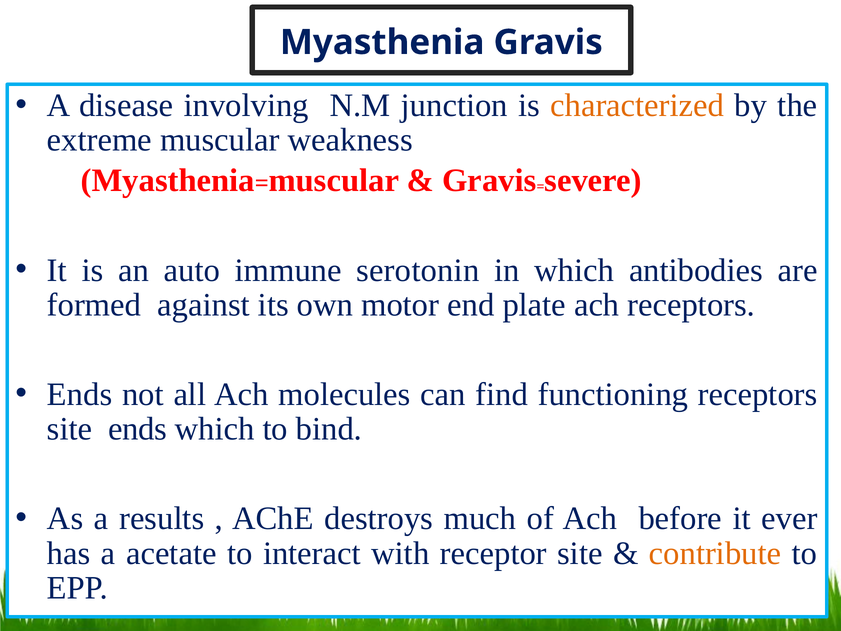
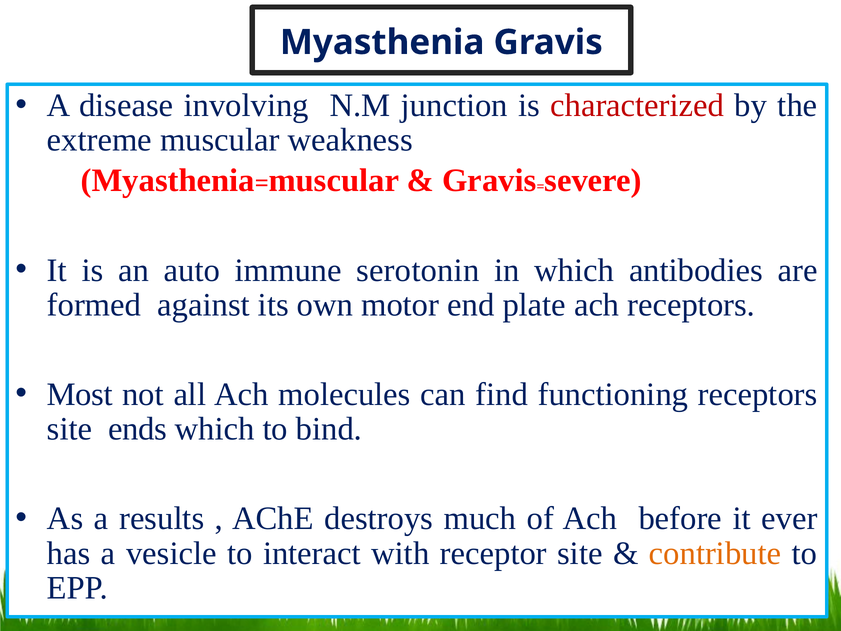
characterized colour: orange -> red
Ends at (80, 394): Ends -> Most
acetate: acetate -> vesicle
